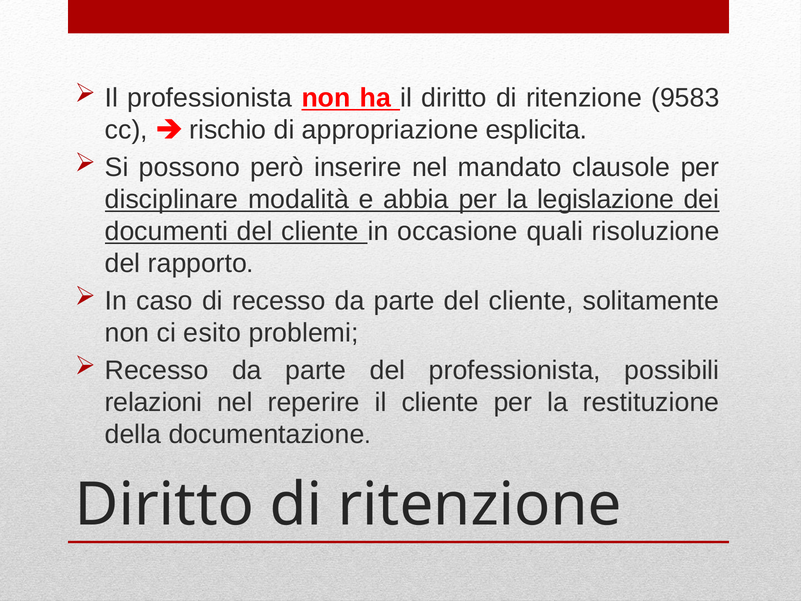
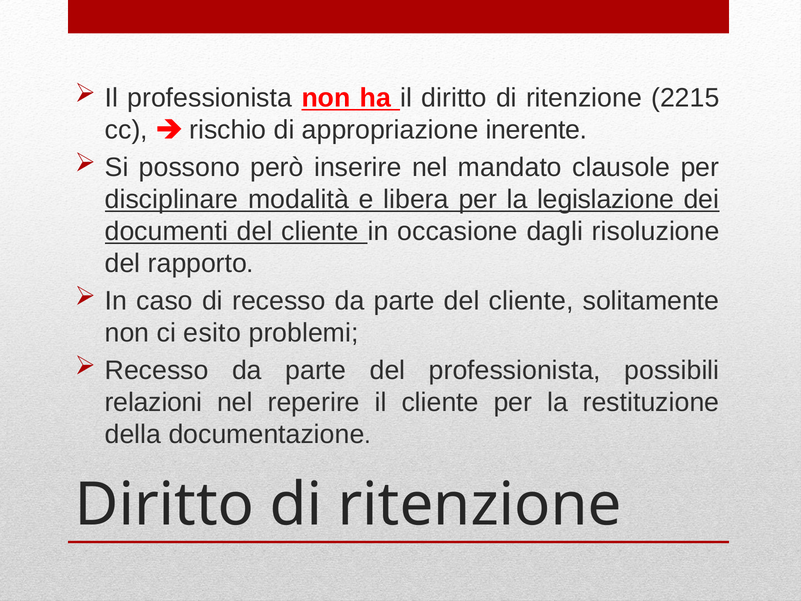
9583: 9583 -> 2215
esplicita: esplicita -> inerente
abbia: abbia -> libera
quali: quali -> dagli
